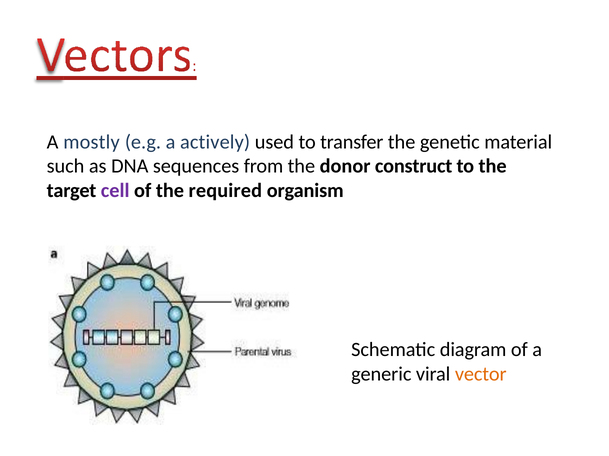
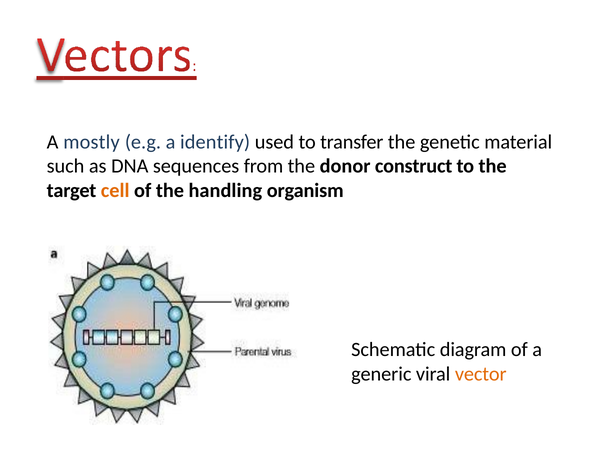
actively: actively -> identify
cell colour: purple -> orange
required: required -> handling
